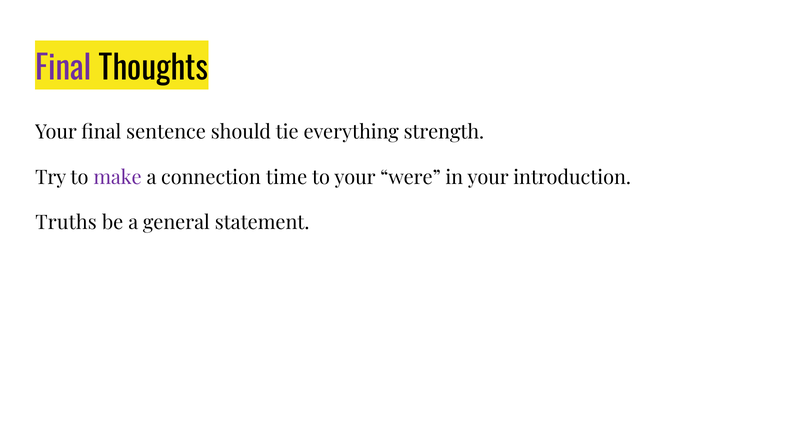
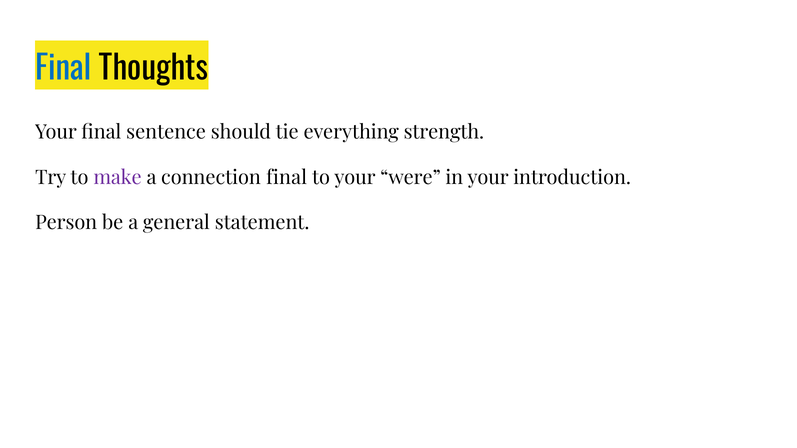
Final at (63, 69) colour: purple -> blue
connection time: time -> final
Truths: Truths -> Person
